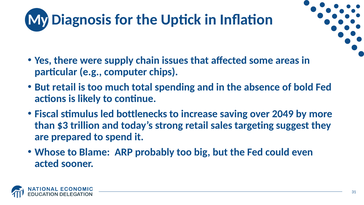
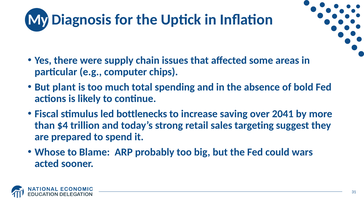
But retail: retail -> plant
2049: 2049 -> 2041
$3: $3 -> $4
even: even -> wars
